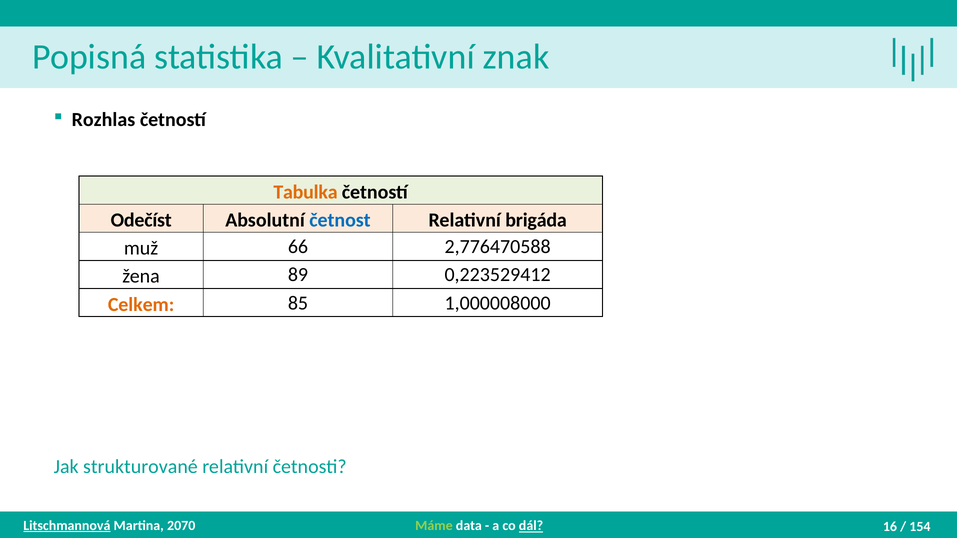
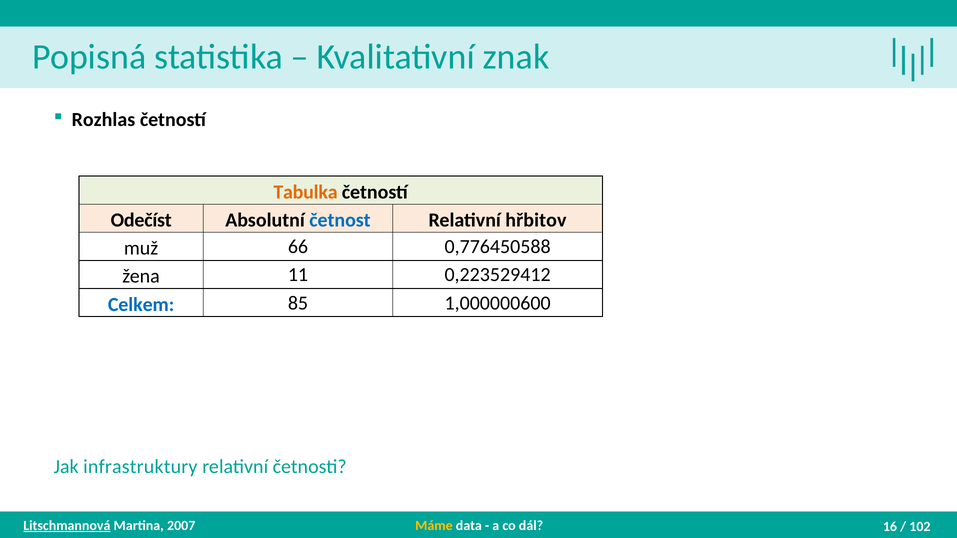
brigáda: brigáda -> hřbitov
2,776470588: 2,776470588 -> 0,776450588
89: 89 -> 11
Celkem colour: orange -> blue
1,000008000: 1,000008000 -> 1,000000600
strukturované: strukturované -> infrastruktury
2070: 2070 -> 2007
154: 154 -> 102
Máme colour: light green -> yellow
dál underline: present -> none
